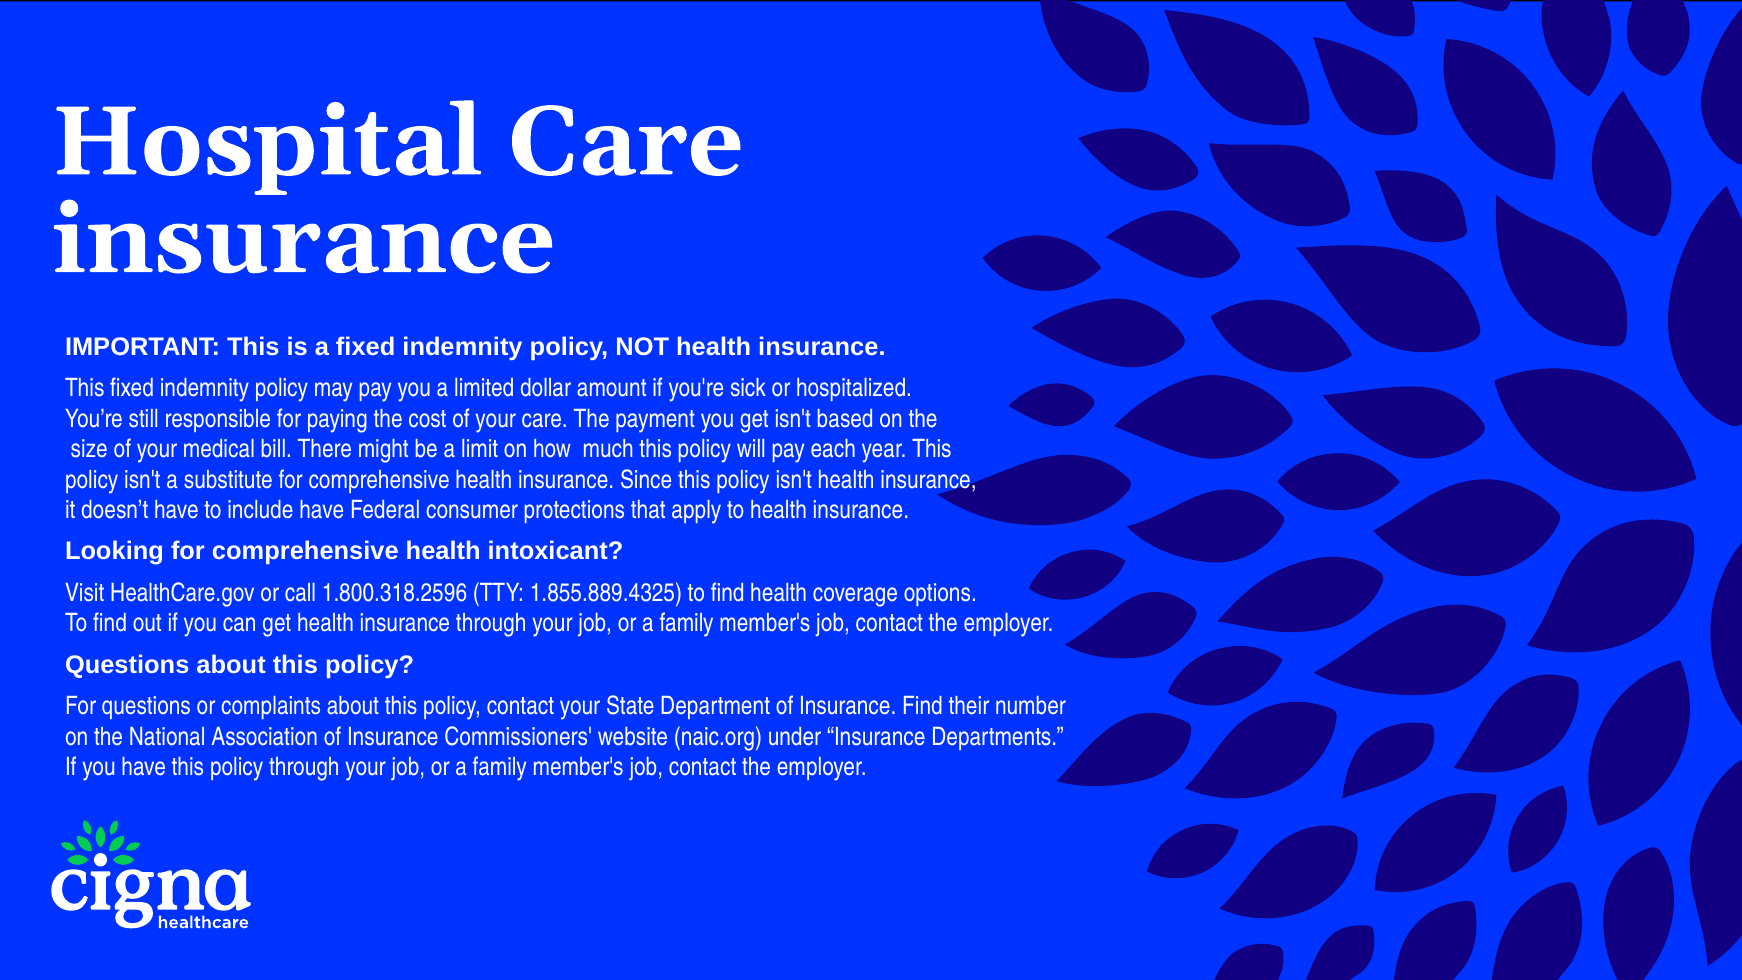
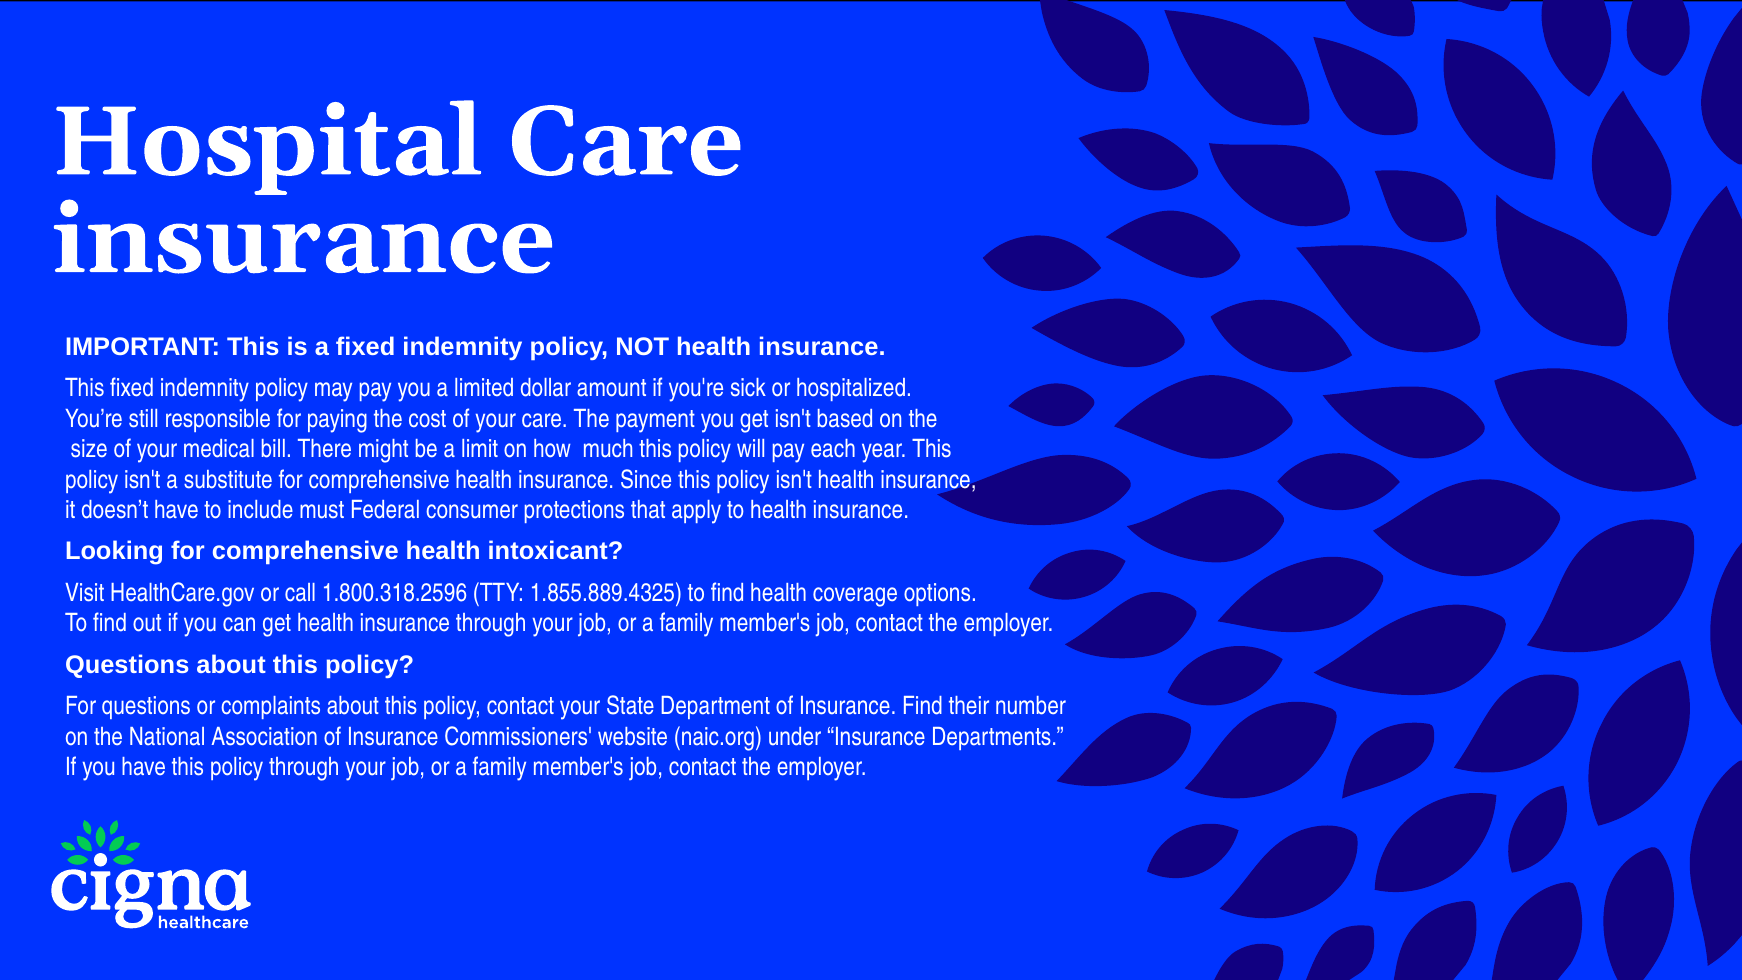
include have: have -> must
